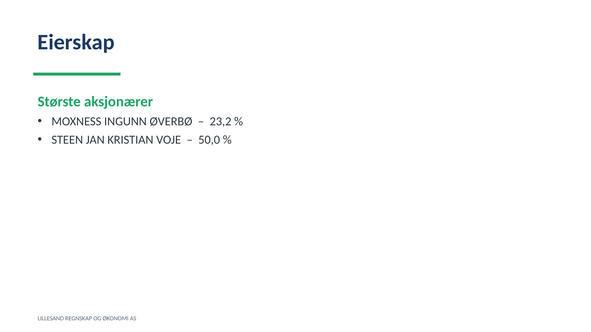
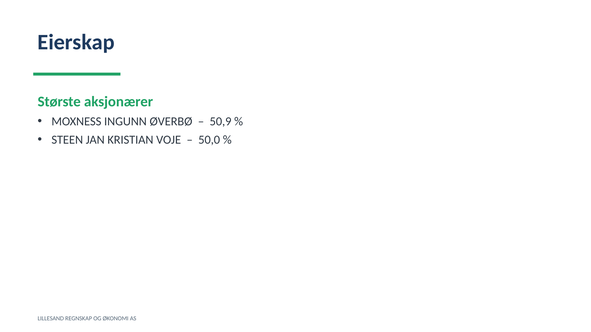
23,2: 23,2 -> 50,9
